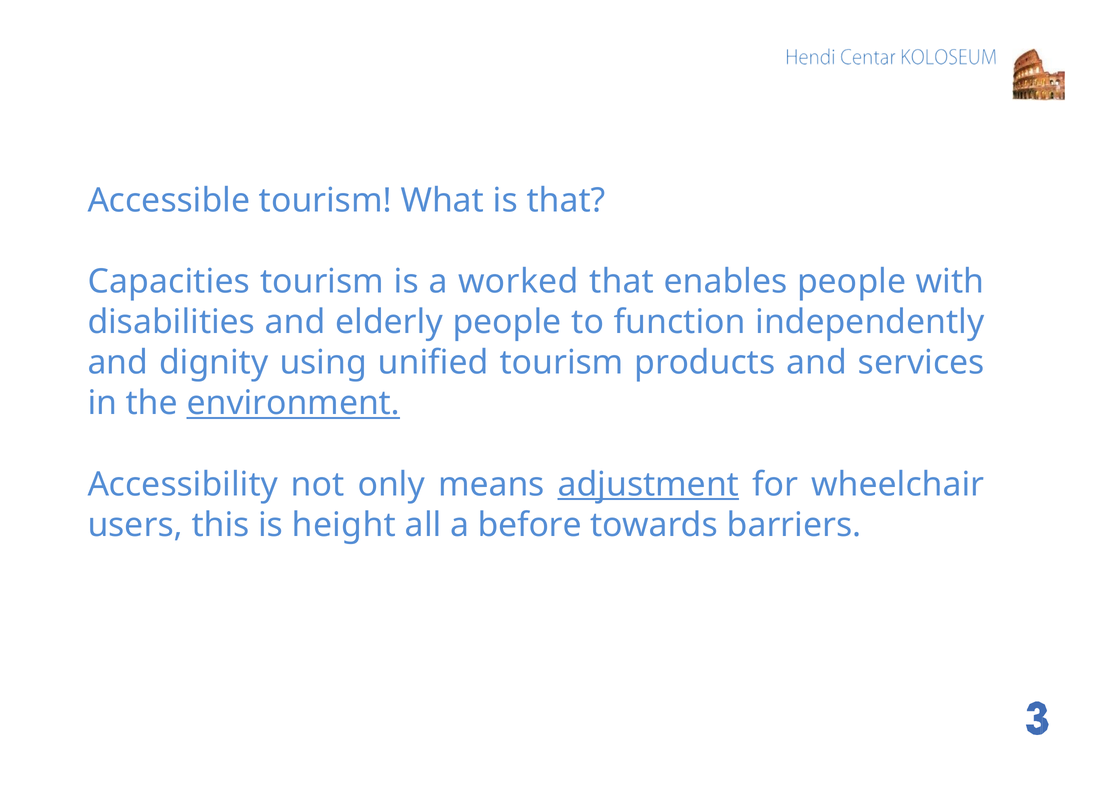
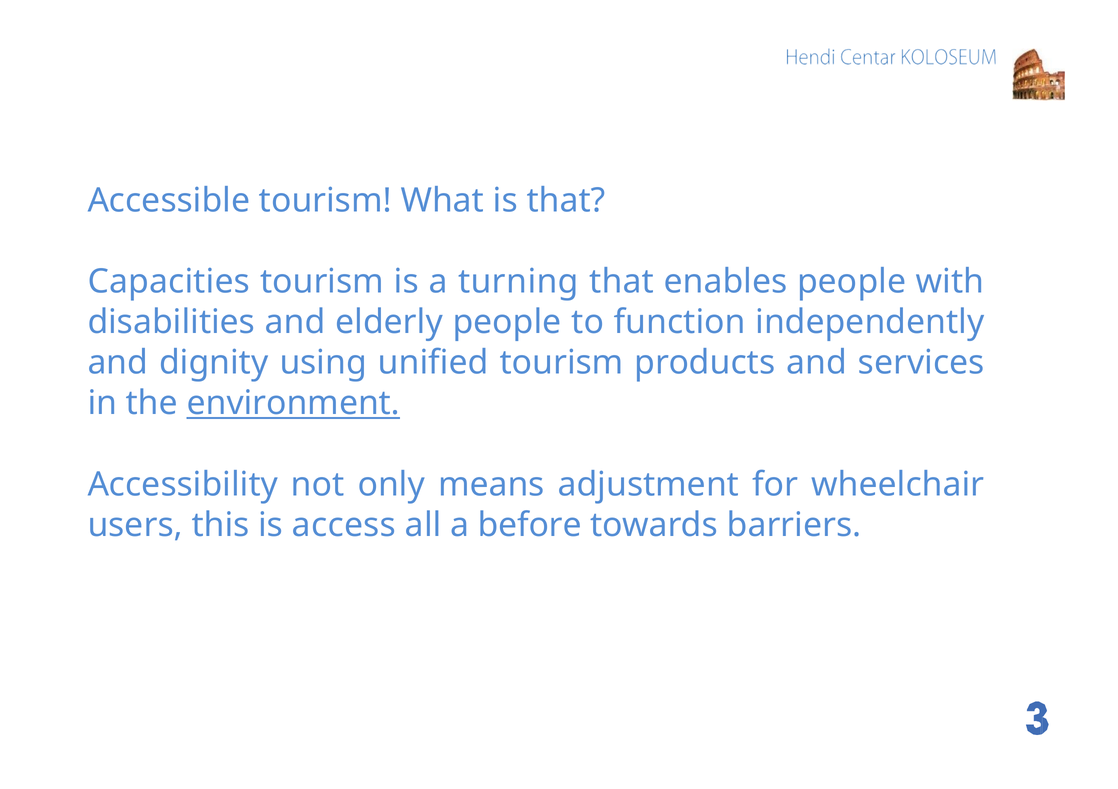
worked: worked -> turning
adjustment underline: present -> none
height: height -> access
